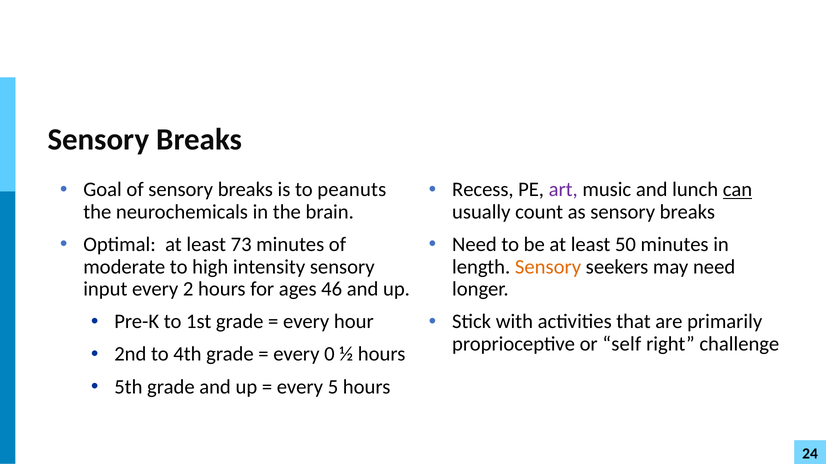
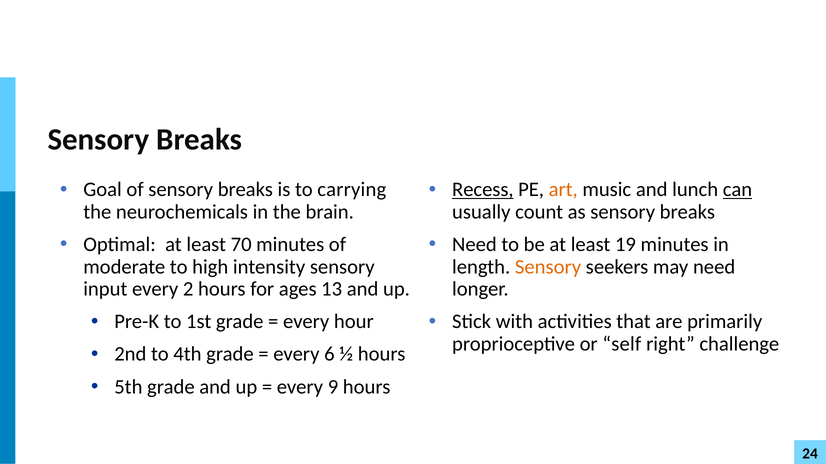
peanuts: peanuts -> carrying
Recess underline: none -> present
art colour: purple -> orange
73: 73 -> 70
50: 50 -> 19
46: 46 -> 13
0: 0 -> 6
5: 5 -> 9
